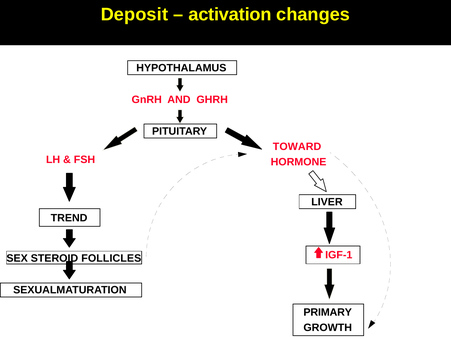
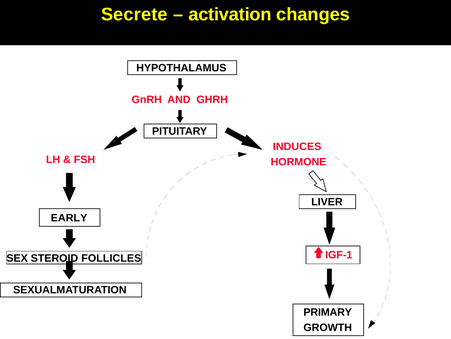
Deposit: Deposit -> Secrete
TOWARD: TOWARD -> INDUCES
TREND: TREND -> EARLY
